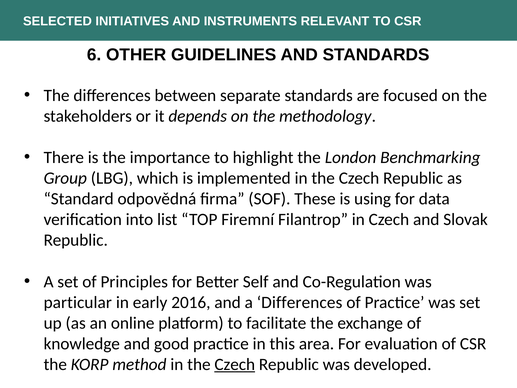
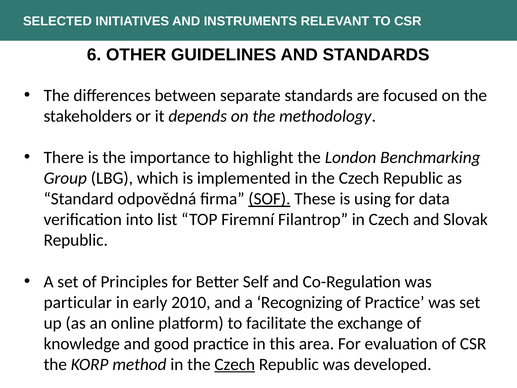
SOF underline: none -> present
2016: 2016 -> 2010
a Differences: Differences -> Recognizing
